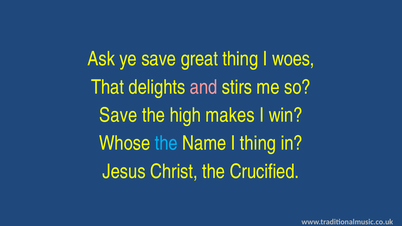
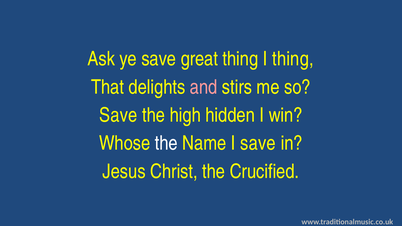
I woes: woes -> thing
makes: makes -> hidden
the at (166, 143) colour: light blue -> white
I thing: thing -> save
